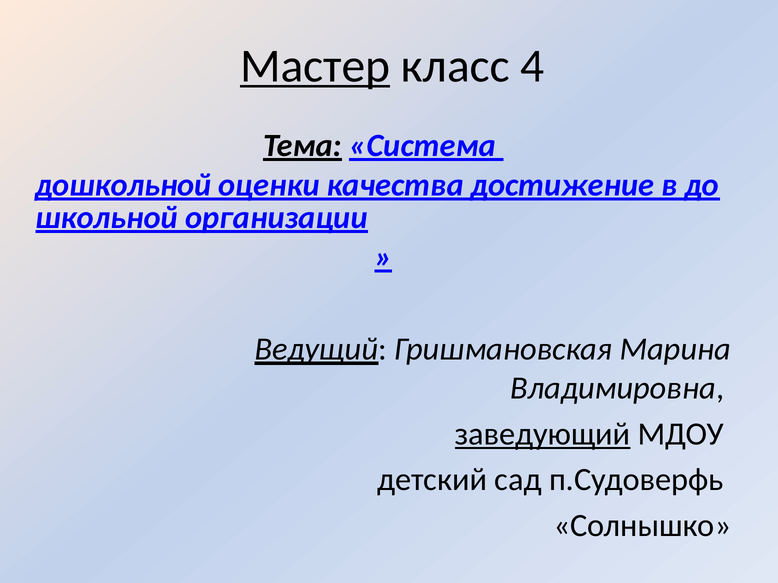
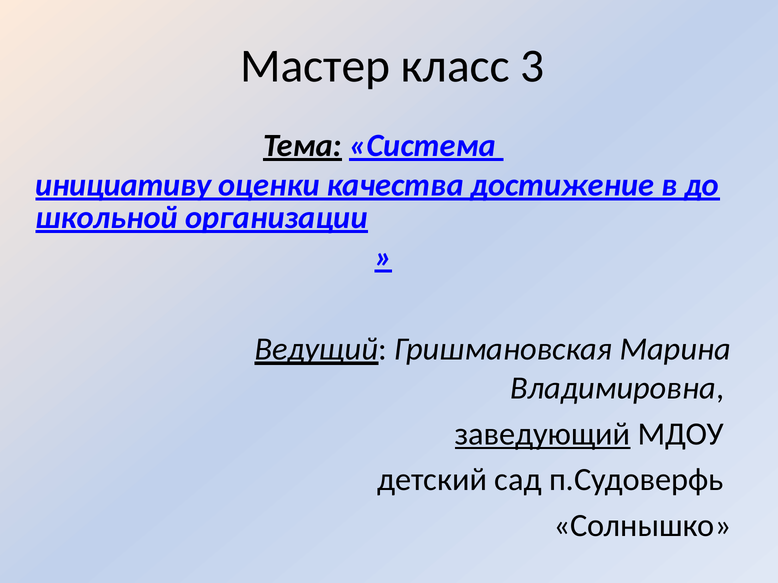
Мастер underline: present -> none
4: 4 -> 3
дошкольной: дошкольной -> инициативу
